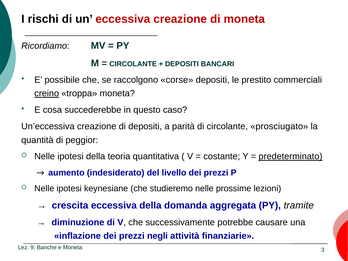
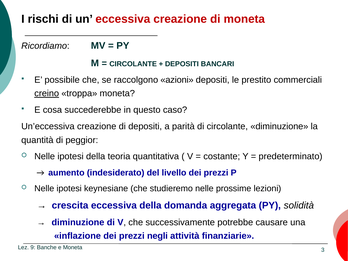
corse: corse -> azioni
circolante prosciugato: prosciugato -> diminuzione
predeterminato underline: present -> none
tramite: tramite -> solidità
